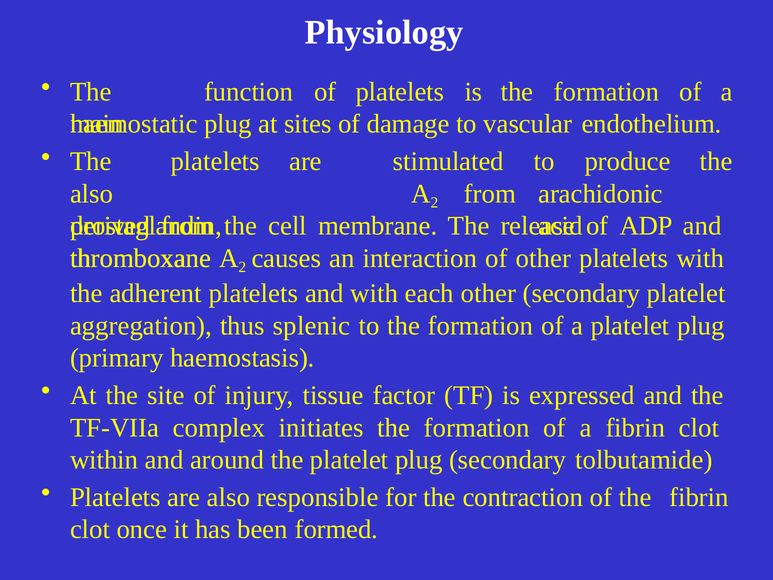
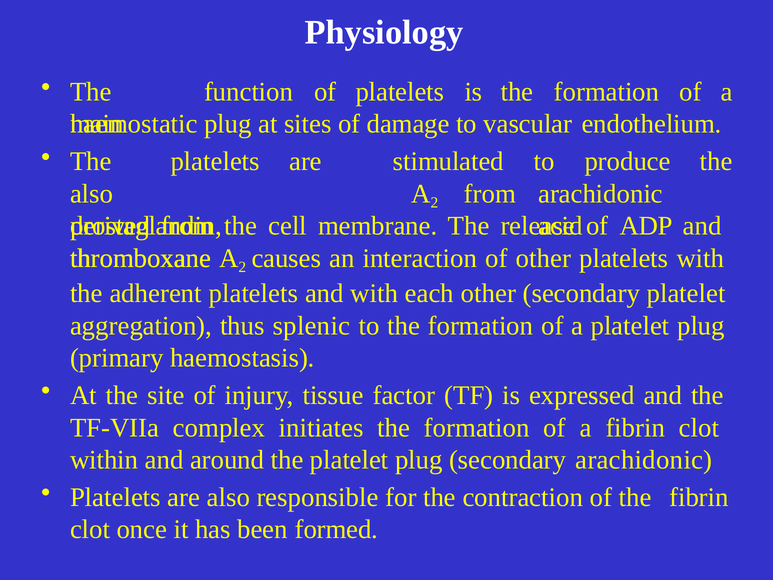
secondary tolbutamide: tolbutamide -> arachidonic
